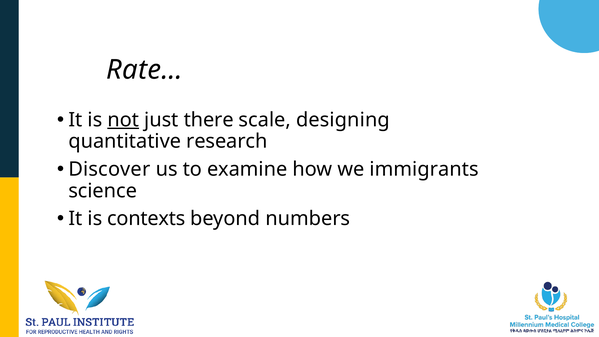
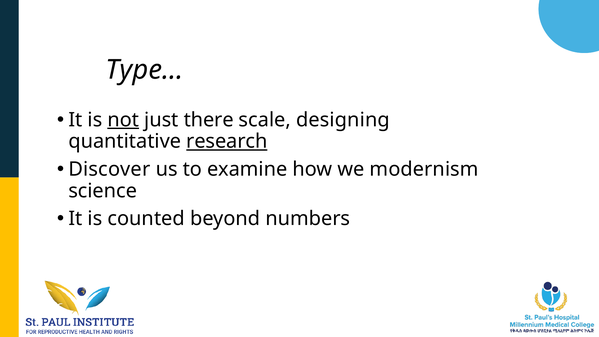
Rate…: Rate… -> Type…
research underline: none -> present
immigrants: immigrants -> modernism
contexts: contexts -> counted
